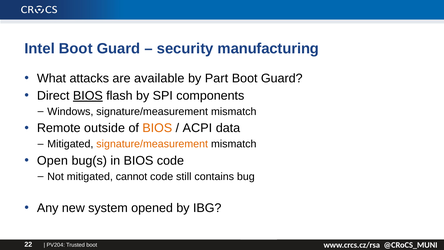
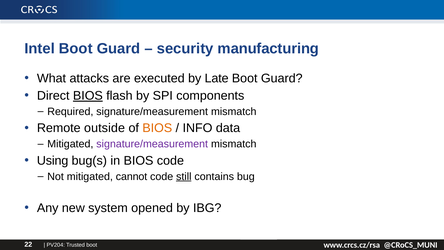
available: available -> executed
Part: Part -> Late
Windows: Windows -> Required
ACPI: ACPI -> INFO
signature/measurement at (152, 144) colour: orange -> purple
Open: Open -> Using
still underline: none -> present
